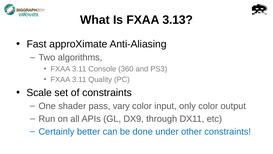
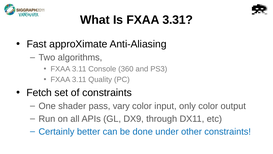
3.13: 3.13 -> 3.31
Scale: Scale -> Fetch
